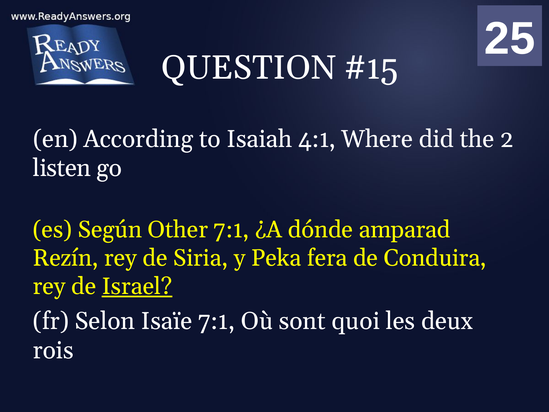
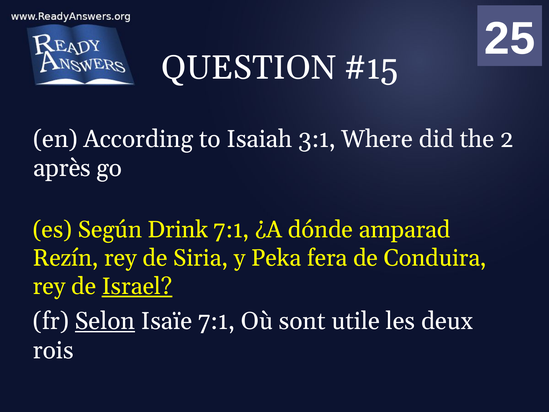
4:1: 4:1 -> 3:1
listen: listen -> après
Other: Other -> Drink
Selon underline: none -> present
quoi: quoi -> utile
